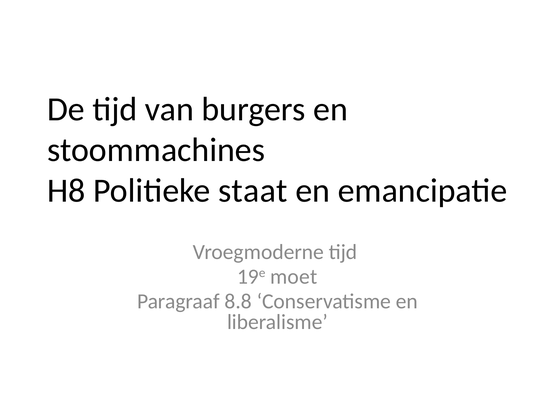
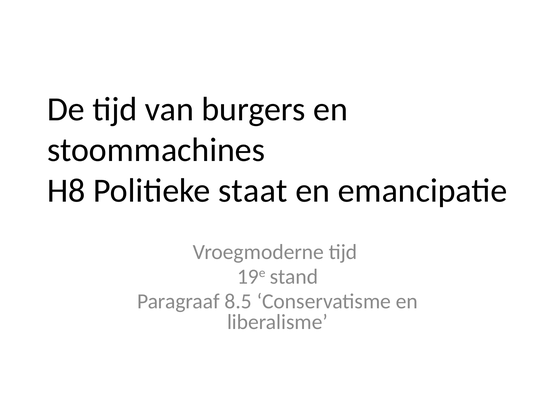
moet: moet -> stand
8.8: 8.8 -> 8.5
